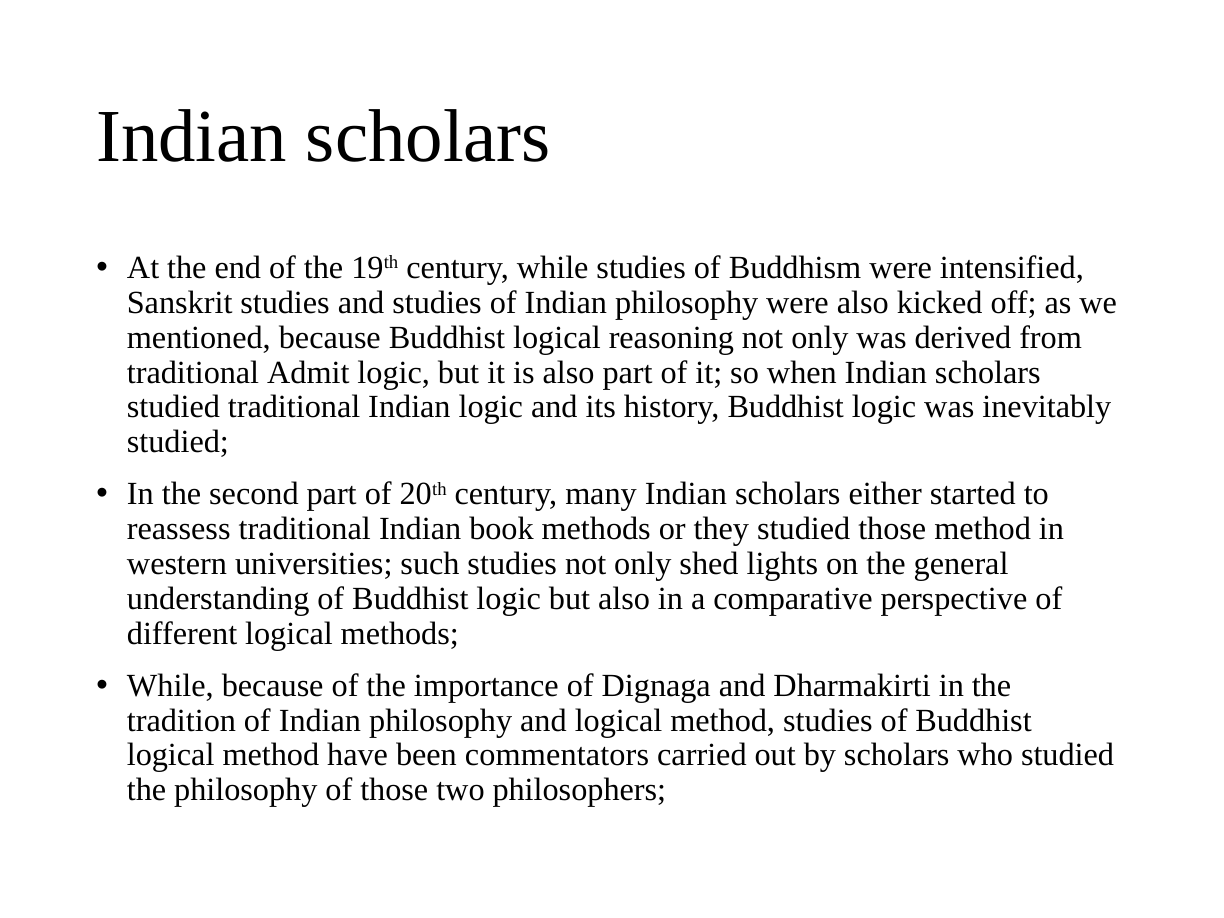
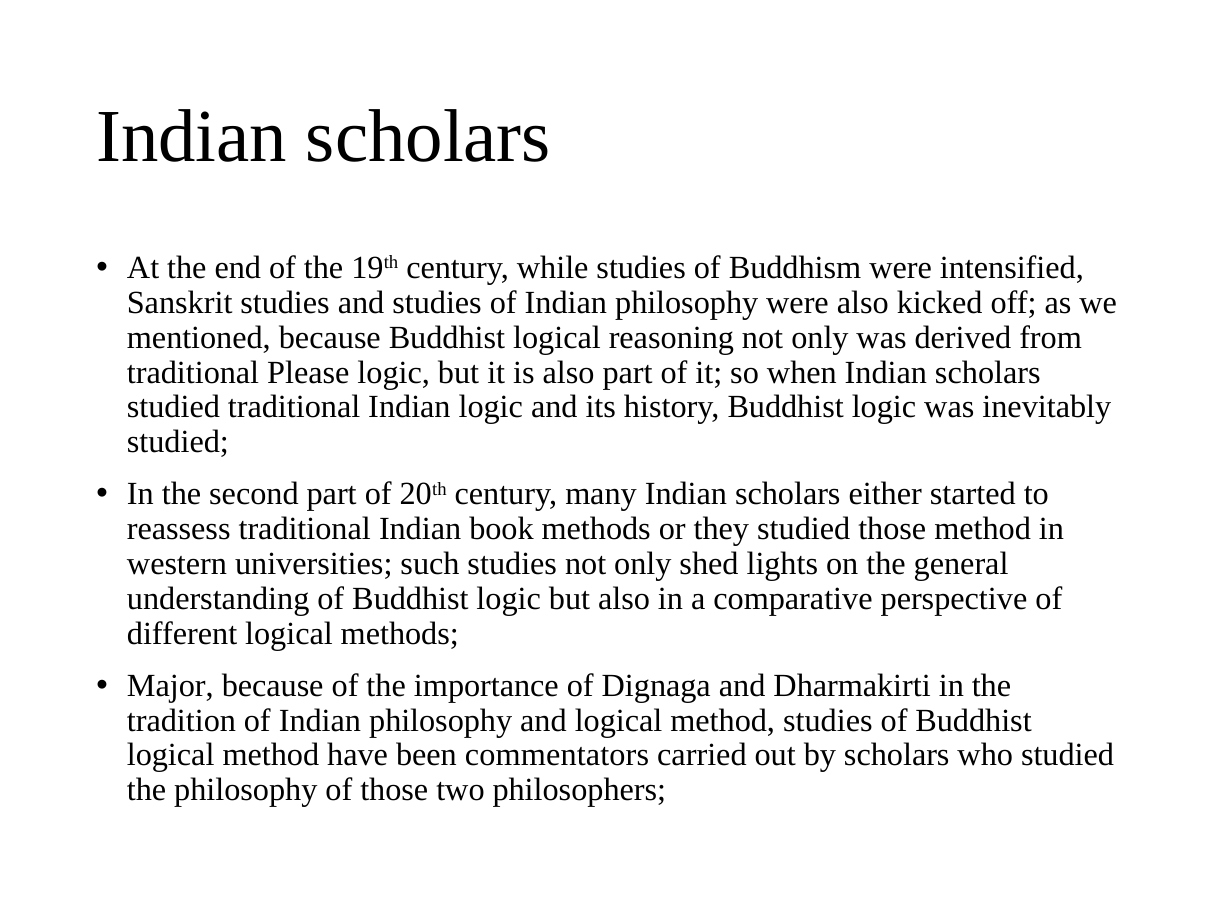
Admit: Admit -> Please
While at (170, 686): While -> Major
